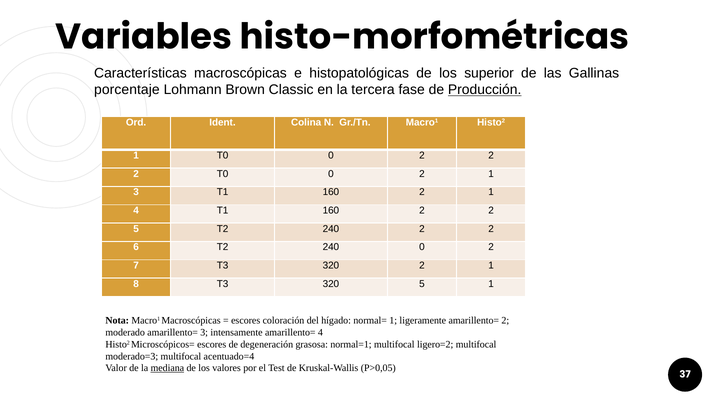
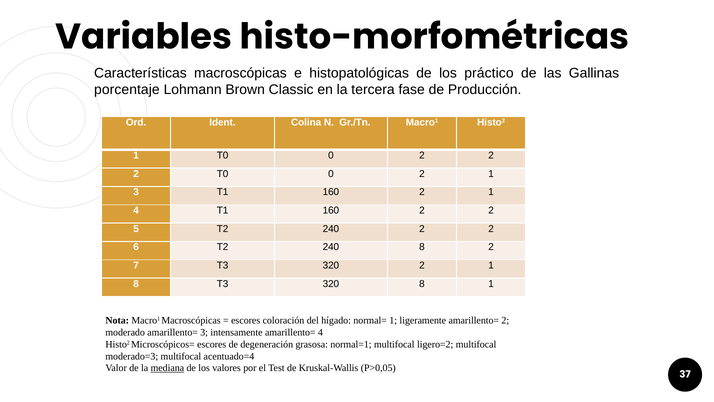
superior: superior -> práctico
Producción underline: present -> none
240 0: 0 -> 8
320 5: 5 -> 8
